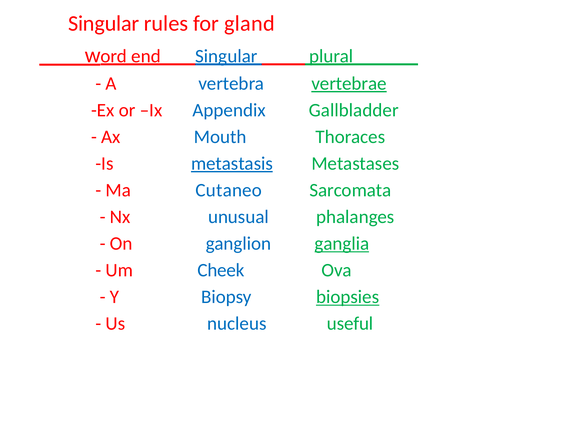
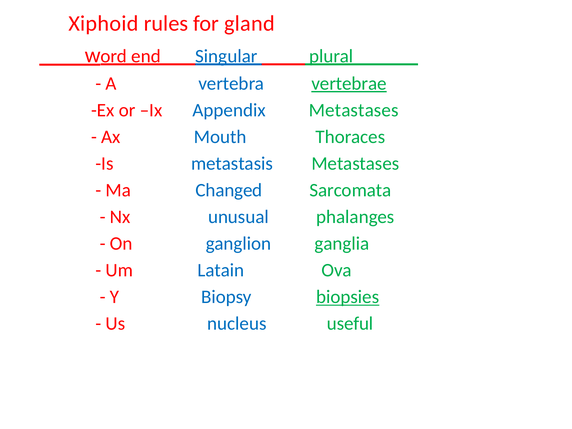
Singular at (104, 23): Singular -> Xiphoid
Appendix Gallbladder: Gallbladder -> Metastases
metastasis underline: present -> none
Cutaneo: Cutaneo -> Changed
ganglia underline: present -> none
Cheek: Cheek -> Latain
